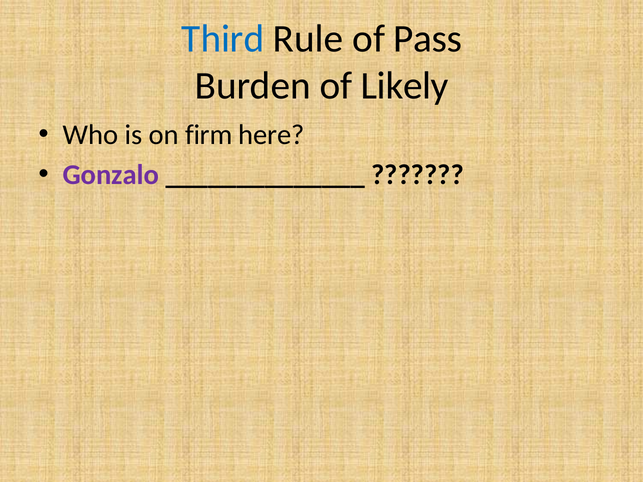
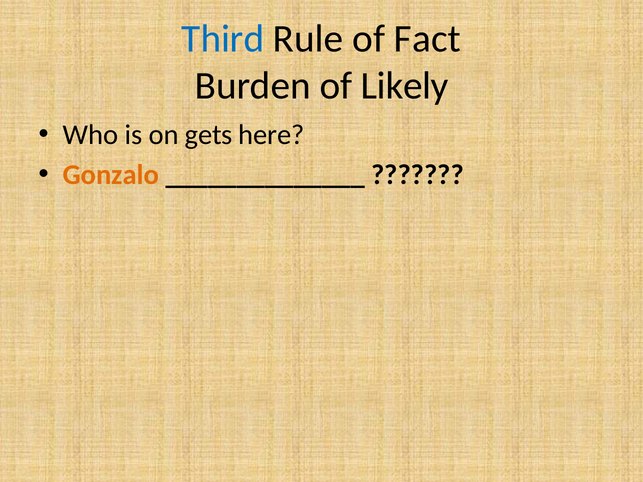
Pass: Pass -> Fact
firm: firm -> gets
Gonzalo colour: purple -> orange
